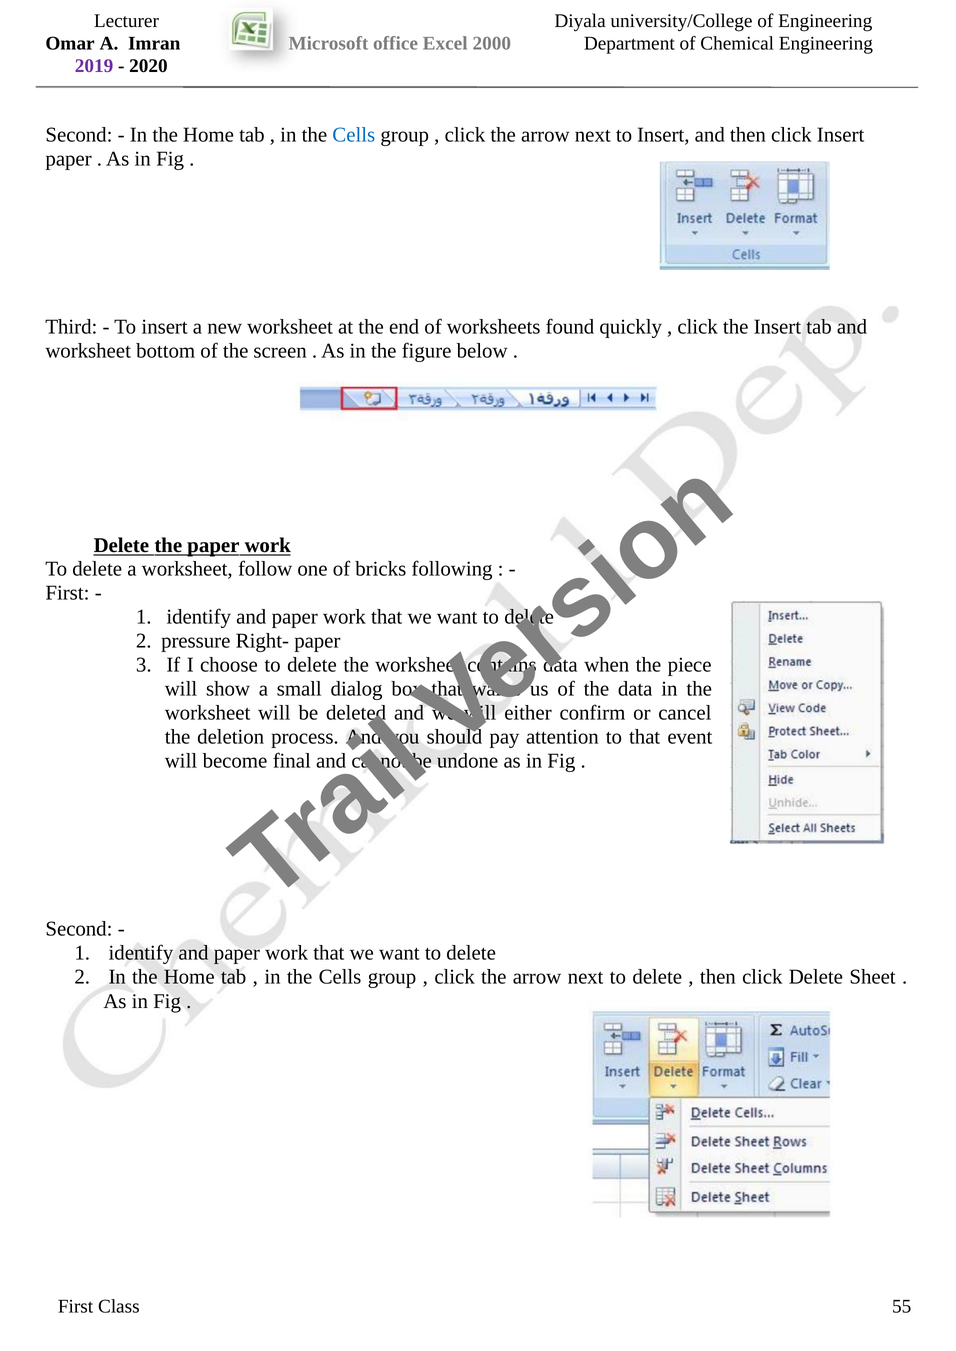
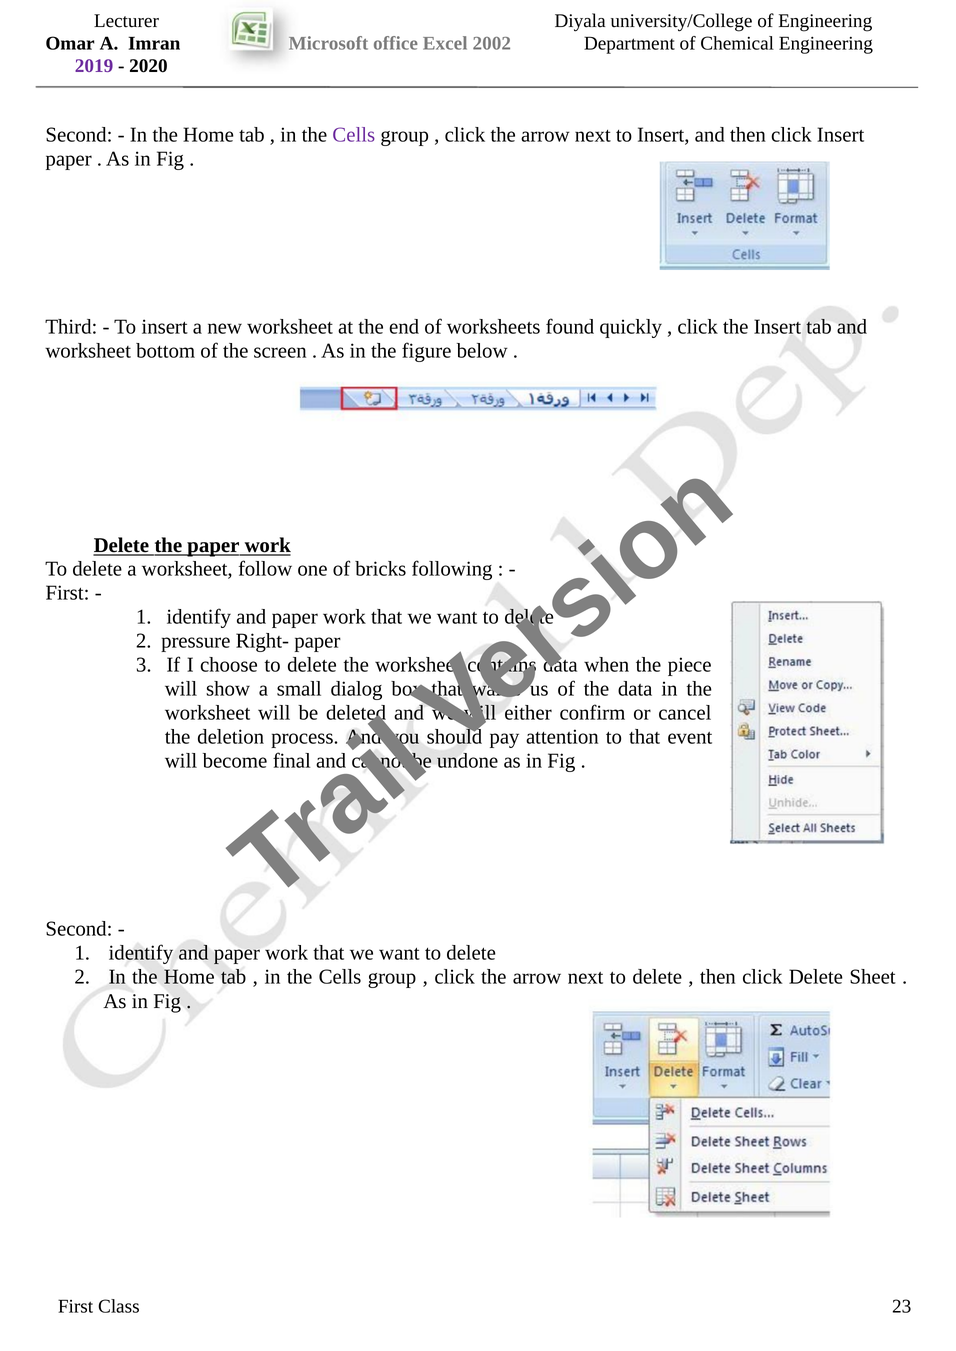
2000: 2000 -> 2002
Cells at (354, 135) colour: blue -> purple
55: 55 -> 23
